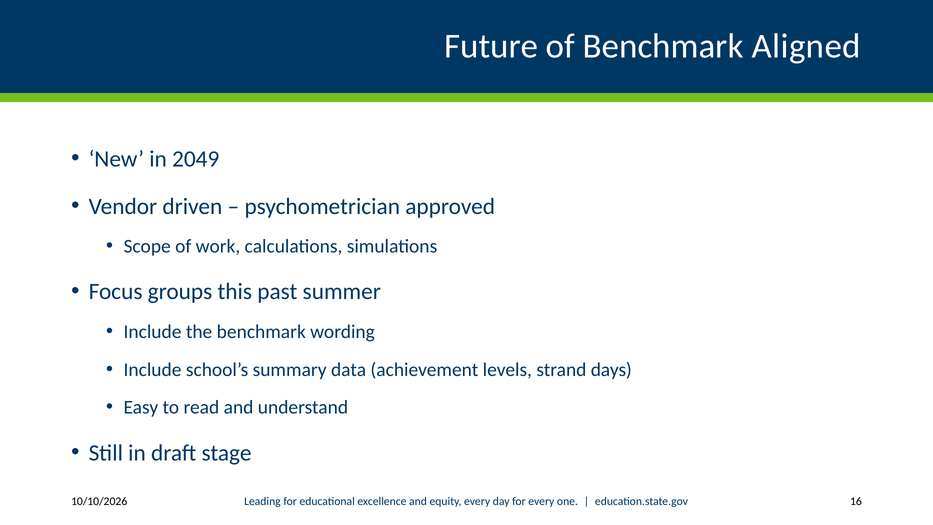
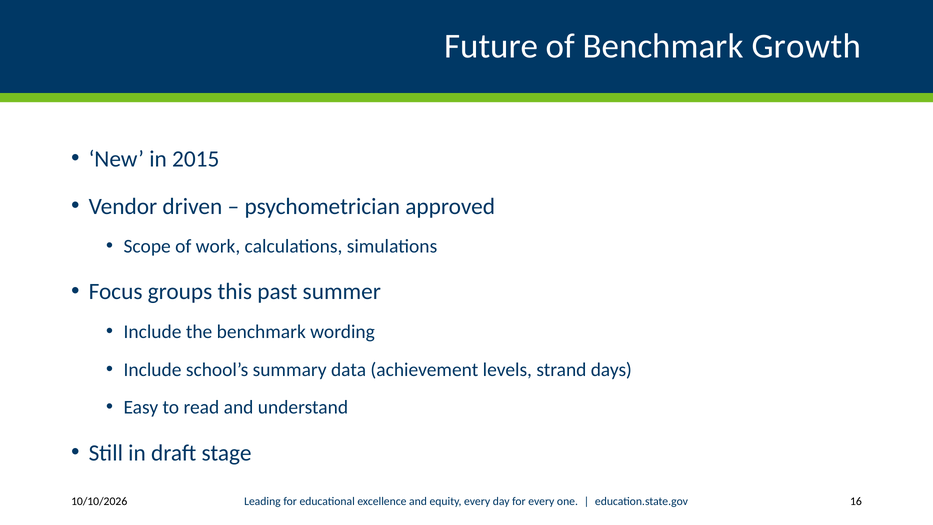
Aligned: Aligned -> Growth
2049: 2049 -> 2015
